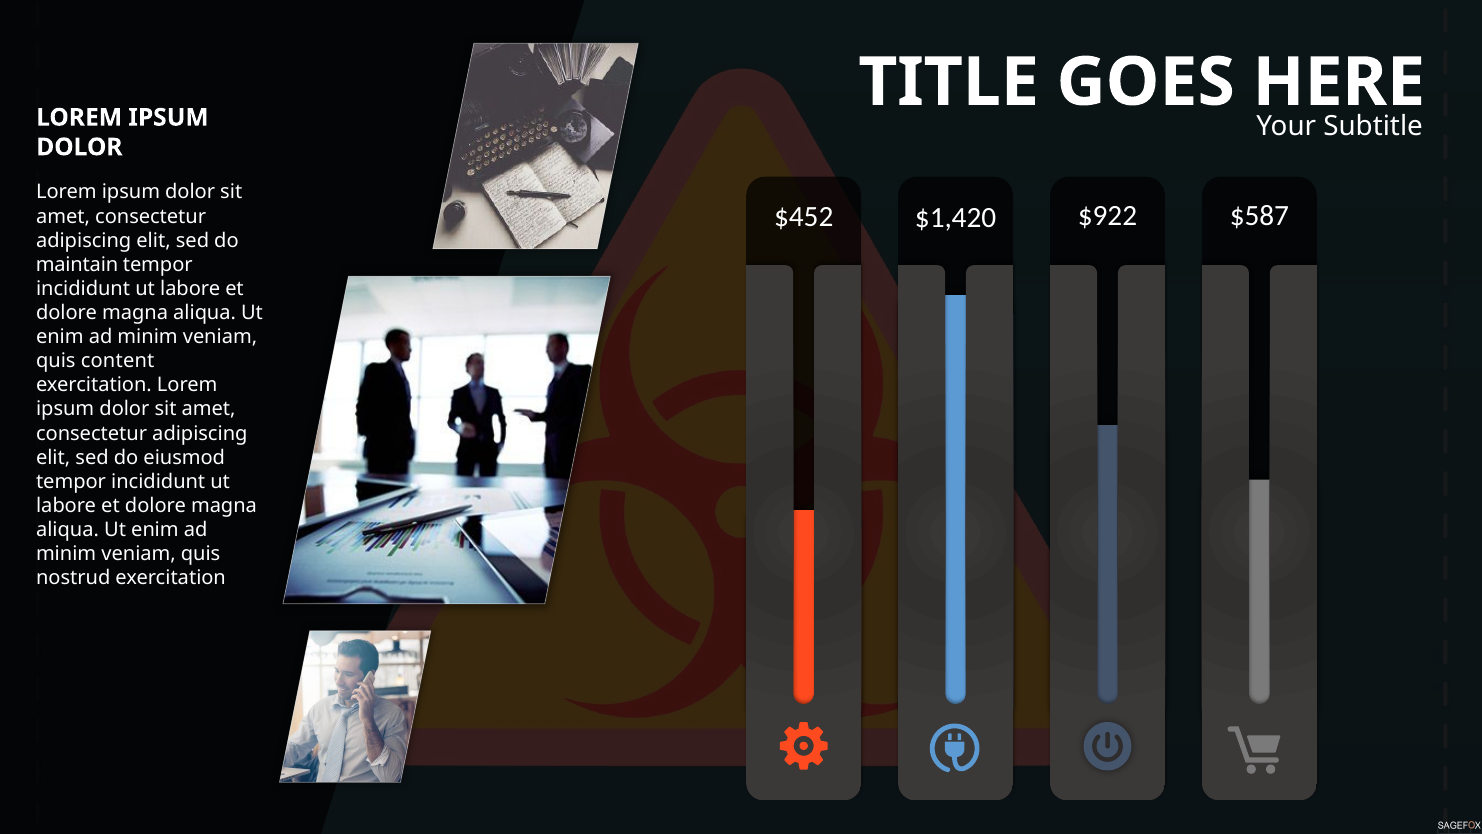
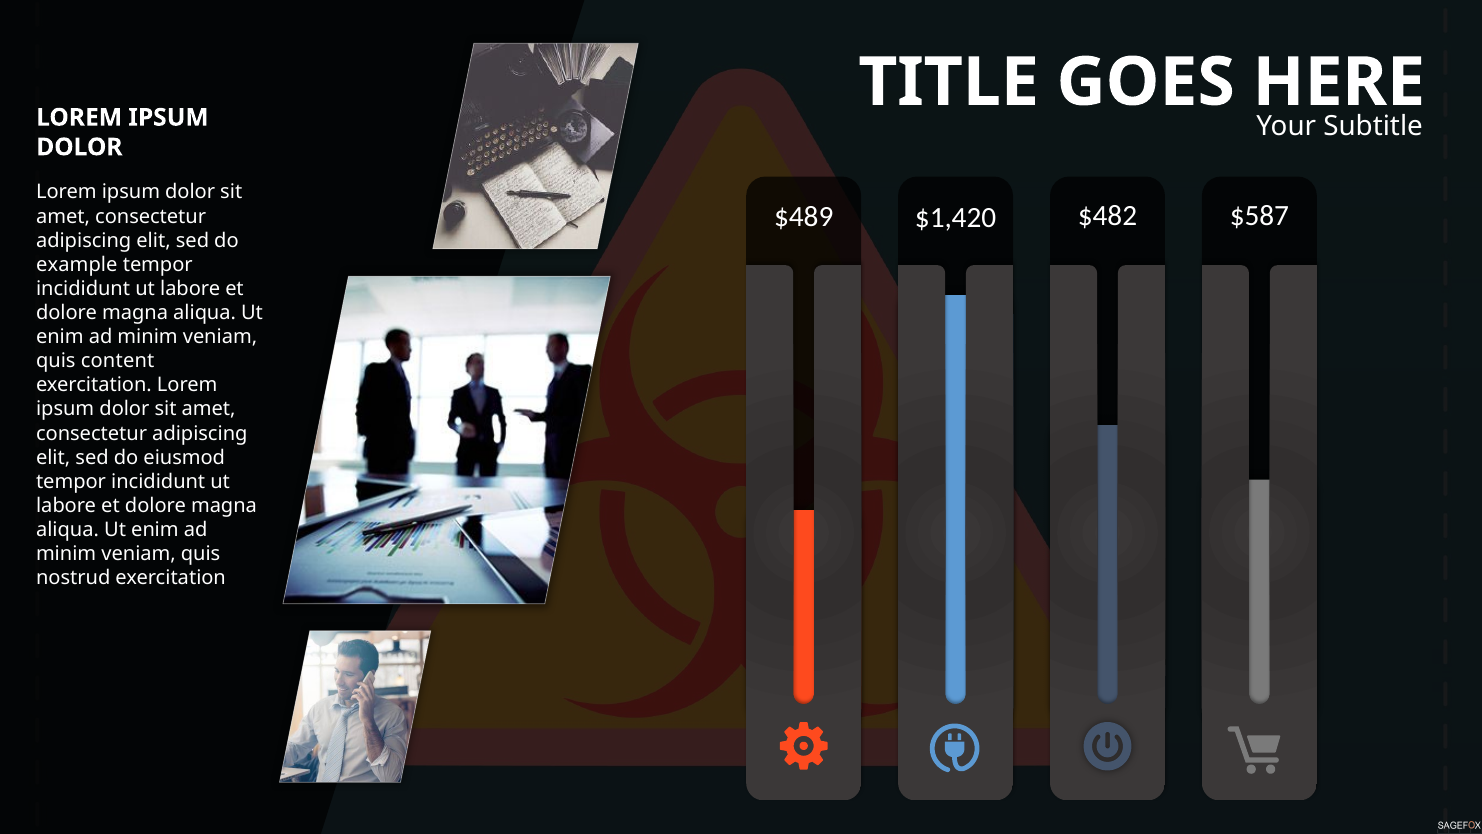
$452: $452 -> $489
$922: $922 -> $482
maintain: maintain -> example
